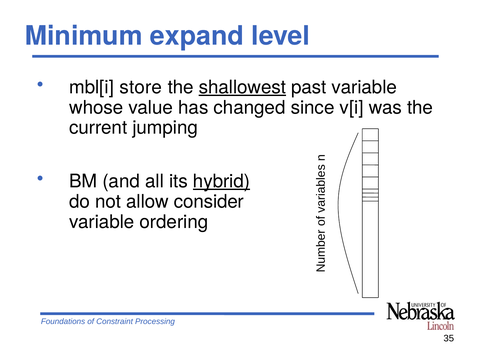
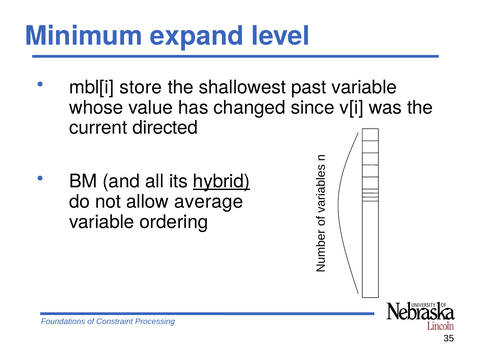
shallowest underline: present -> none
jumping: jumping -> directed
consider: consider -> average
